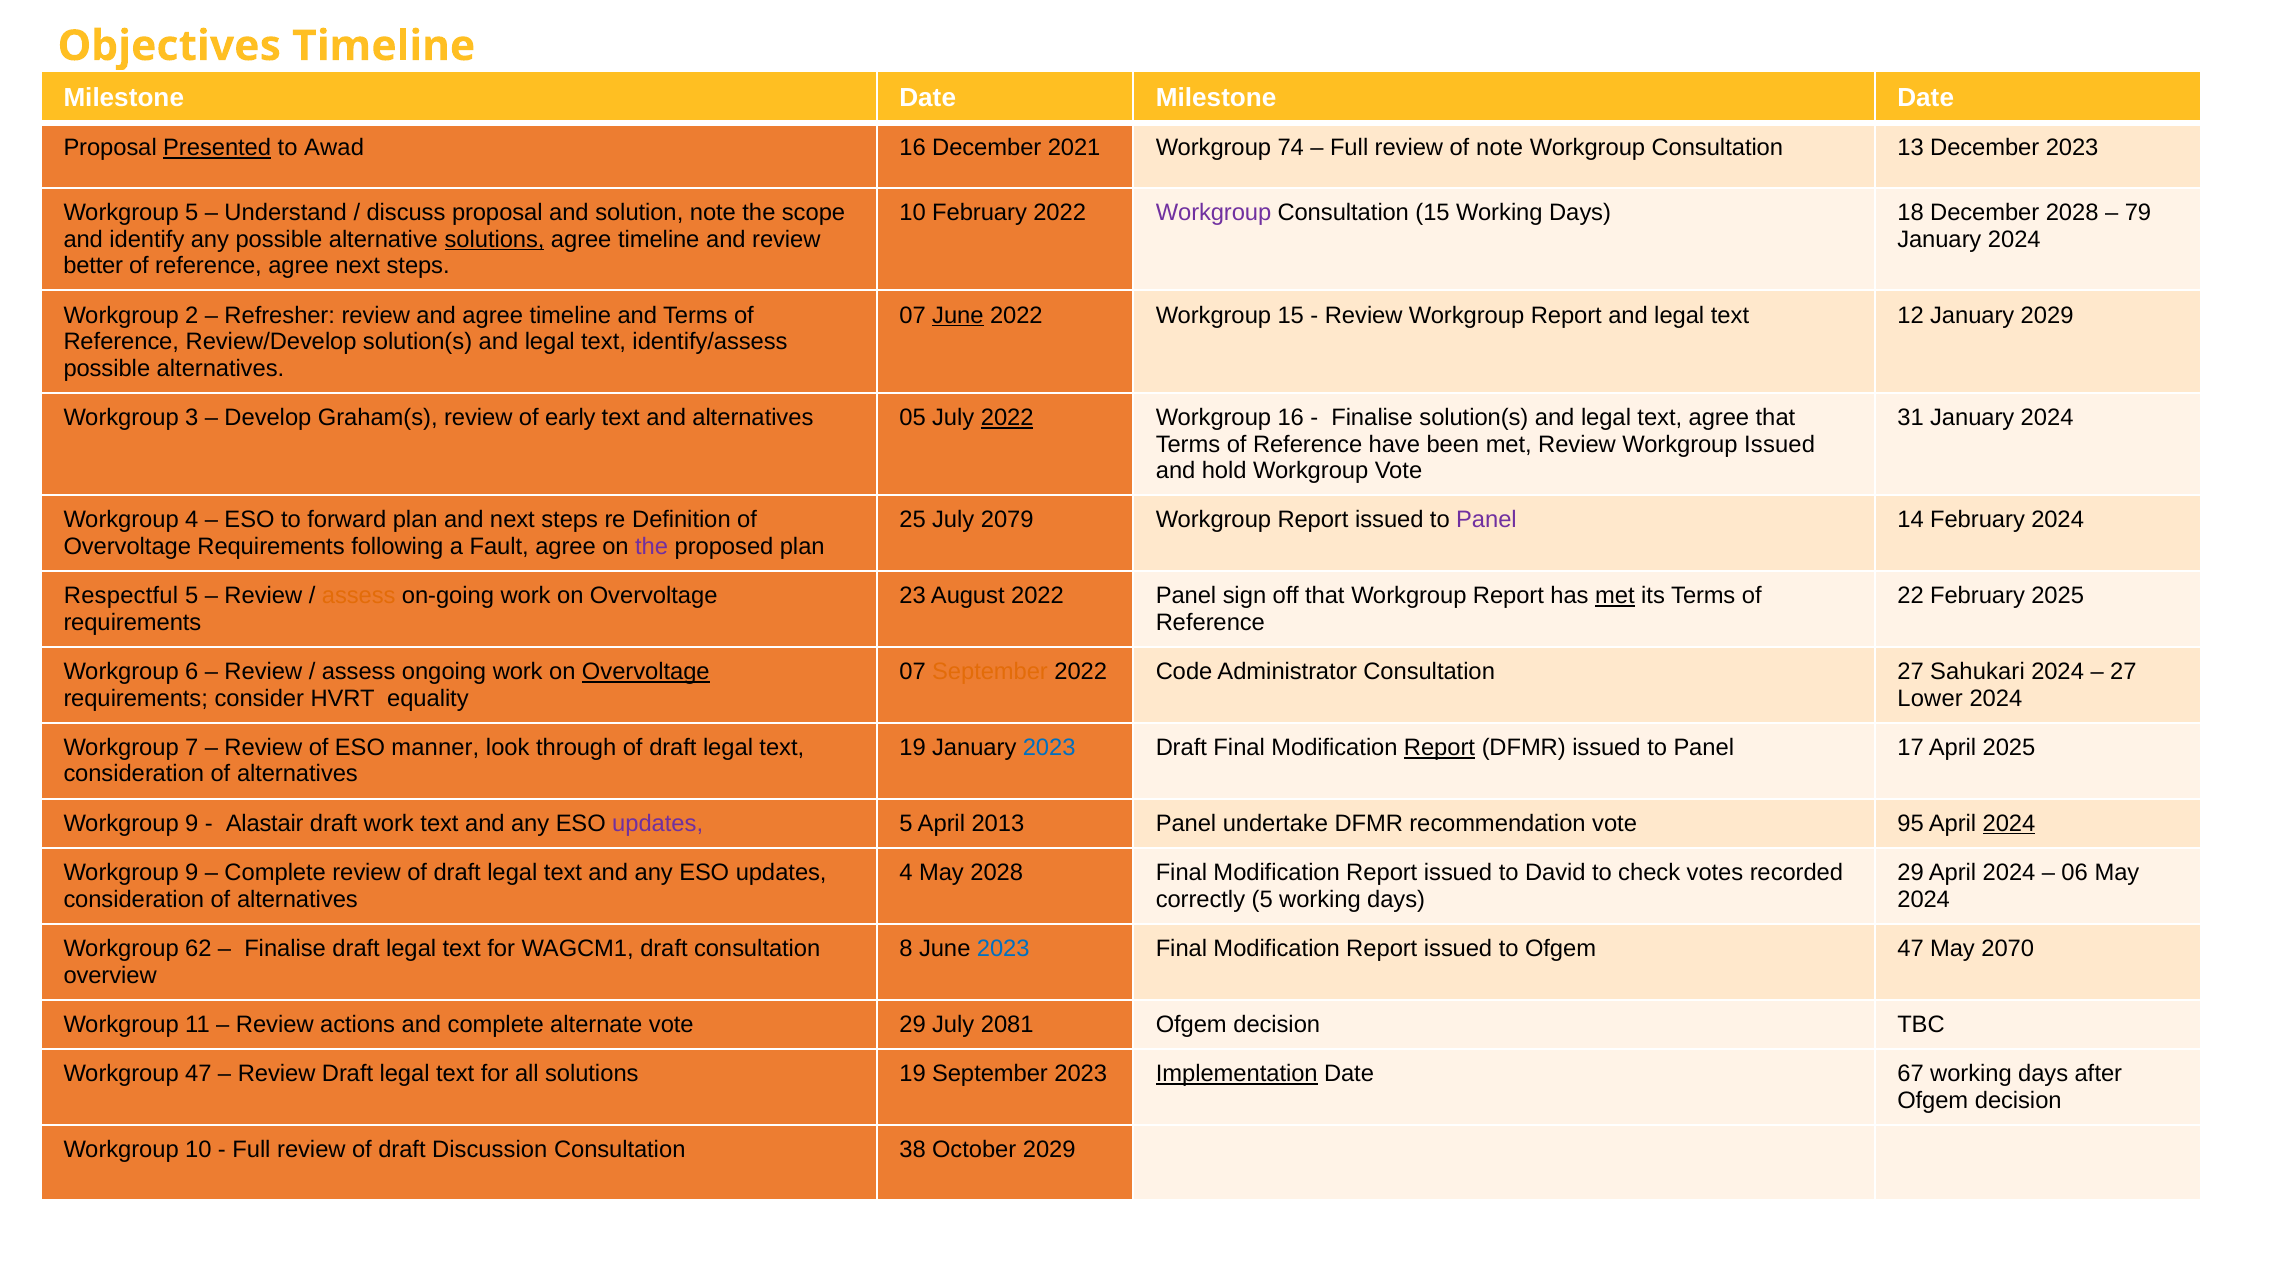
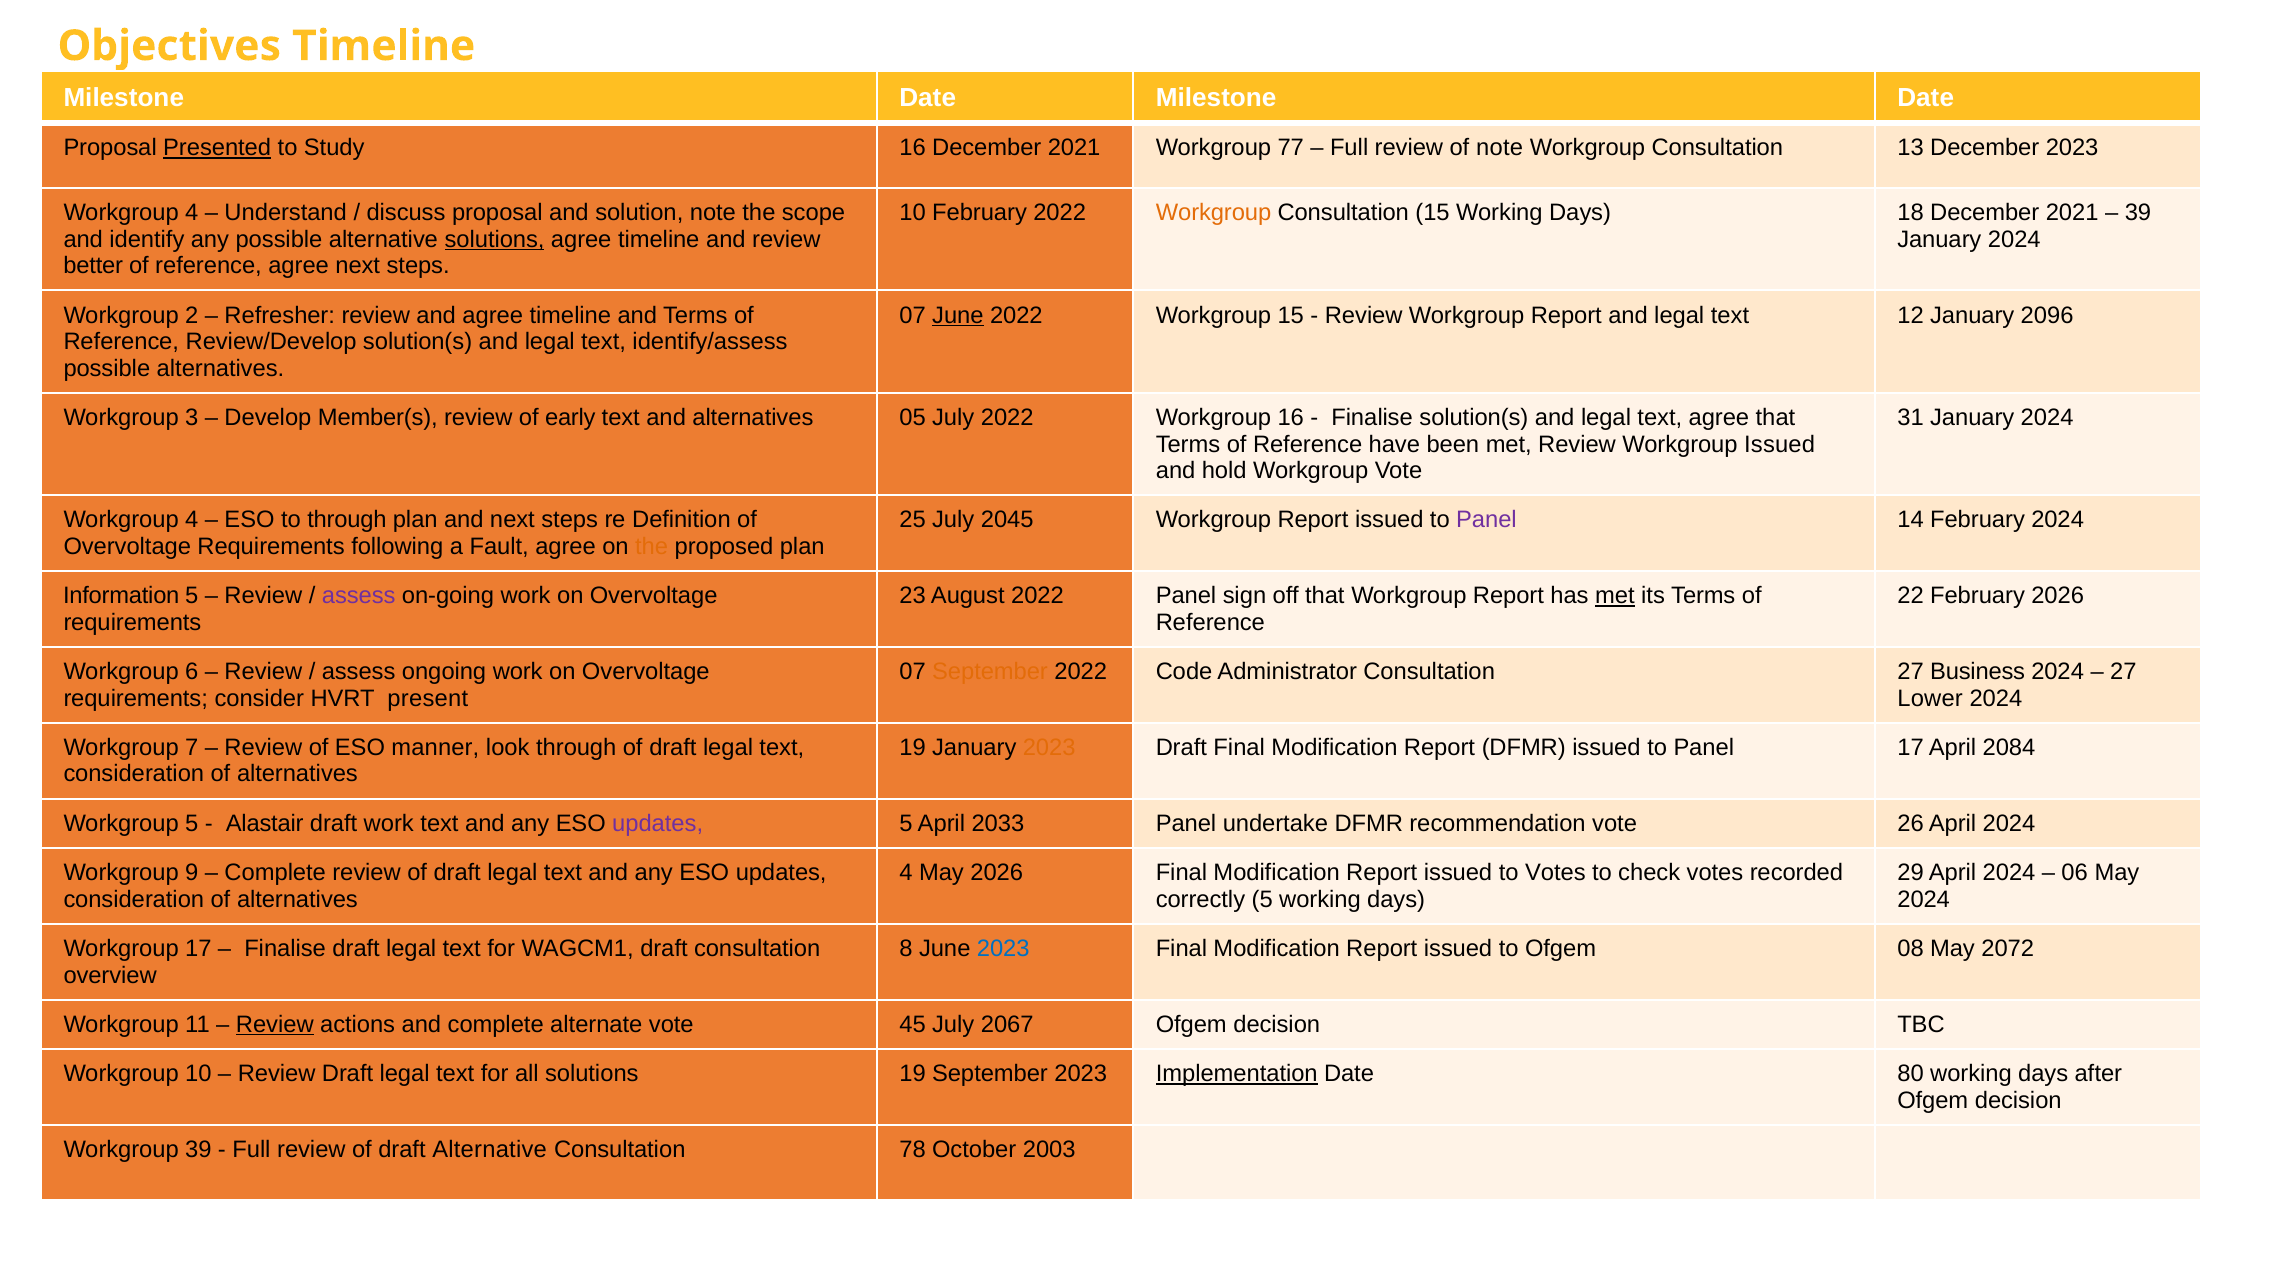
Awad: Awad -> Study
74: 74 -> 77
5 at (192, 213): 5 -> 4
Workgroup at (1214, 213) colour: purple -> orange
18 December 2028: 2028 -> 2021
79 at (2138, 213): 79 -> 39
January 2029: 2029 -> 2096
Graham(s: Graham(s -> Member(s
2022 at (1007, 418) underline: present -> none
to forward: forward -> through
2079: 2079 -> 2045
the at (652, 547) colour: purple -> orange
Respectful: Respectful -> Information
assess at (359, 596) colour: orange -> purple
February 2025: 2025 -> 2026
Overvoltage at (646, 672) underline: present -> none
Sahukari: Sahukari -> Business
equality: equality -> present
2023 at (1049, 748) colour: blue -> orange
Report at (1439, 748) underline: present -> none
April 2025: 2025 -> 2084
9 at (192, 823): 9 -> 5
2013: 2013 -> 2033
95: 95 -> 26
2024 at (2009, 823) underline: present -> none
May 2028: 2028 -> 2026
to David: David -> Votes
Workgroup 62: 62 -> 17
Ofgem 47: 47 -> 08
2070: 2070 -> 2072
Review at (275, 1024) underline: none -> present
vote 29: 29 -> 45
2081: 2081 -> 2067
Workgroup 47: 47 -> 10
67: 67 -> 80
Workgroup 10: 10 -> 39
draft Discussion: Discussion -> Alternative
38: 38 -> 78
October 2029: 2029 -> 2003
